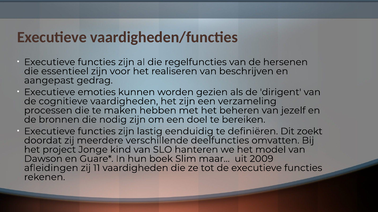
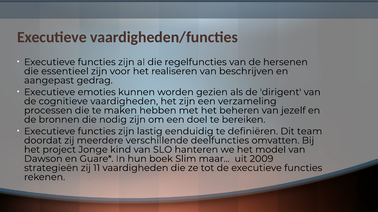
zoekt: zoekt -> team
afleidingen: afleidingen -> strategieën
